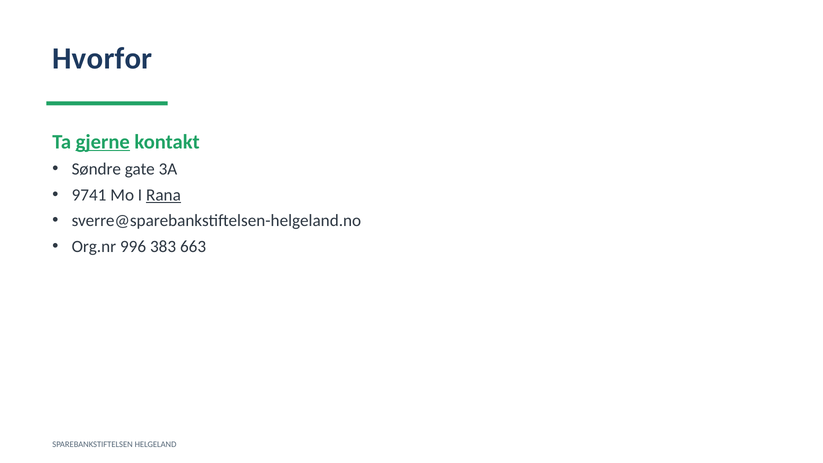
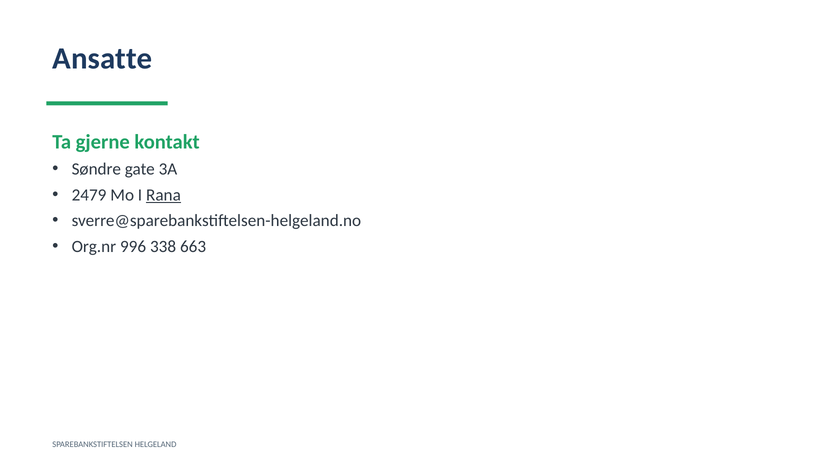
Hvorfor: Hvorfor -> Ansatte
gjerne underline: present -> none
9741: 9741 -> 2479
383: 383 -> 338
